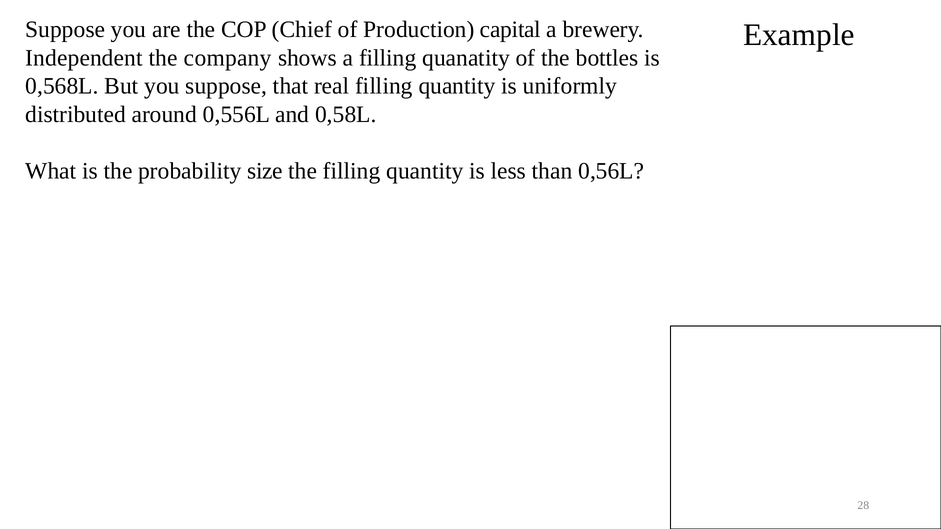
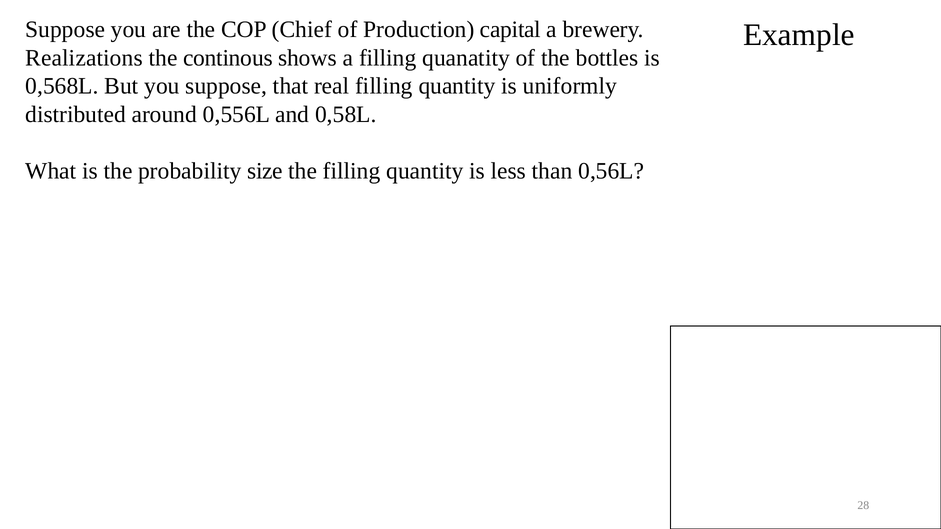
Independent: Independent -> Realizations
company: company -> continous
